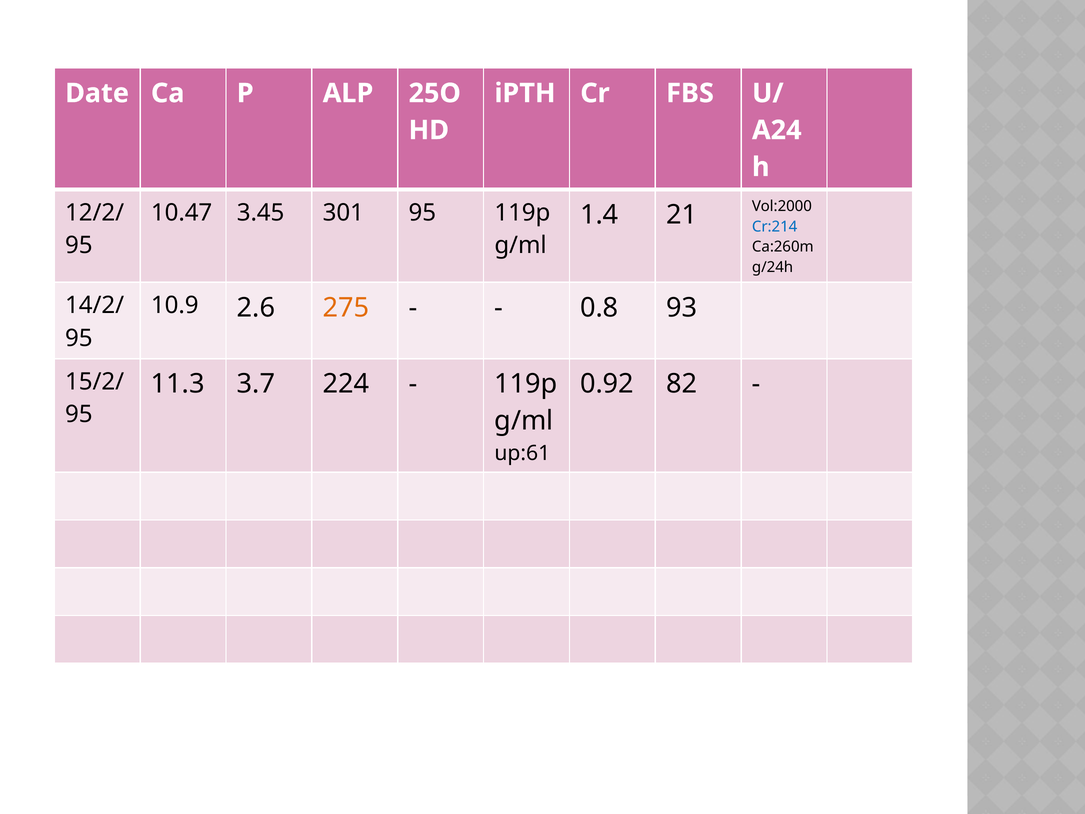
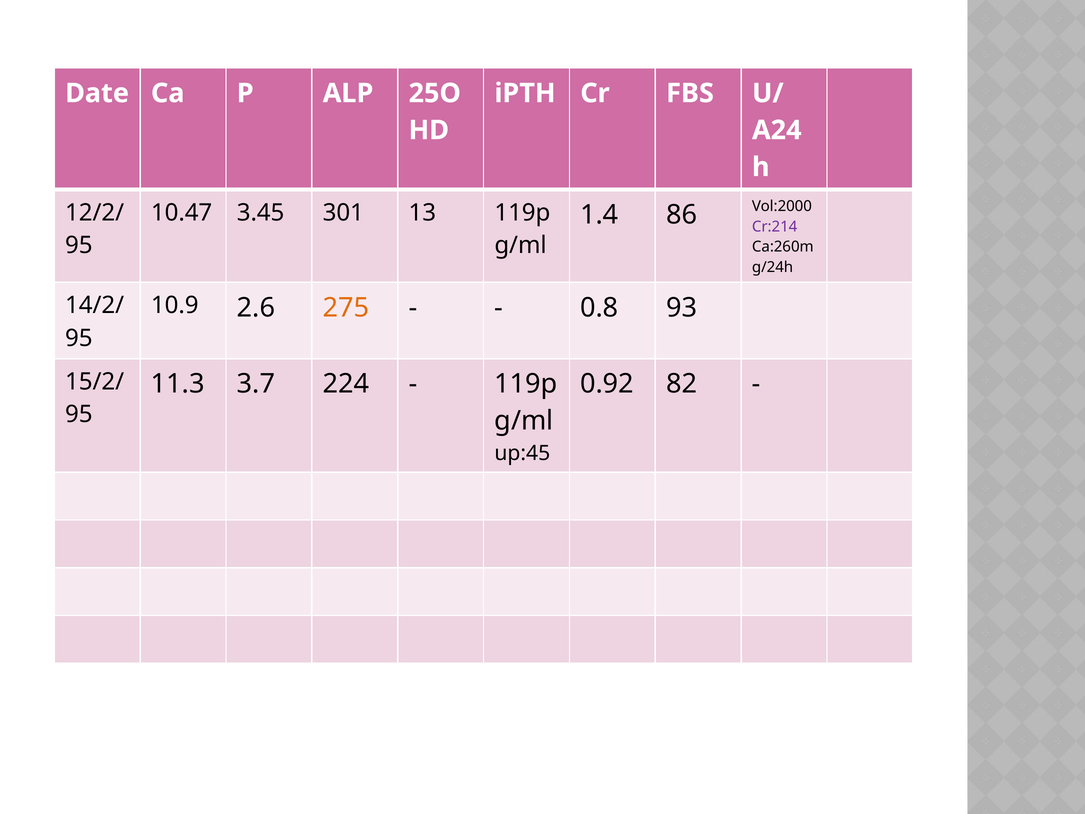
301 95: 95 -> 13
21: 21 -> 86
Cr:214 colour: blue -> purple
up:61: up:61 -> up:45
